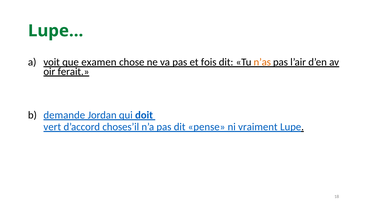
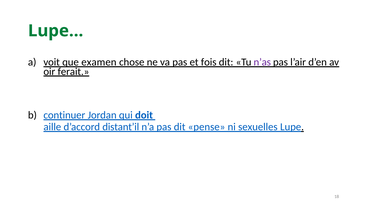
n’as colour: orange -> purple
demande: demande -> continuer
vert: vert -> aille
choses’il: choses’il -> distant’il
vraiment: vraiment -> sexuelles
